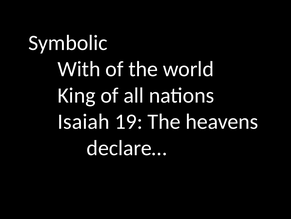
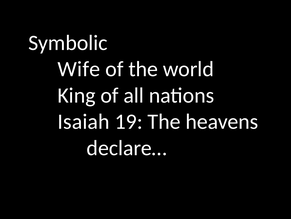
With: With -> Wife
